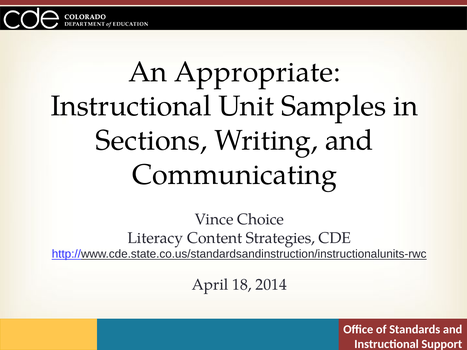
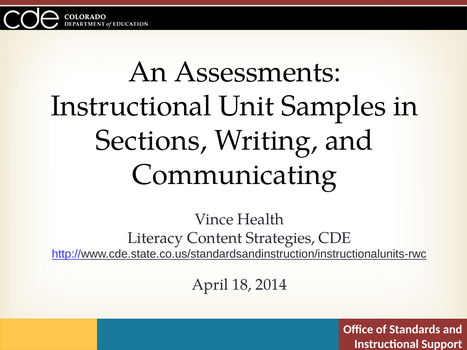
Appropriate: Appropriate -> Assessments
Choice: Choice -> Health
